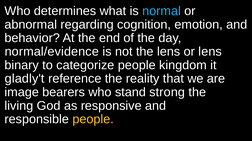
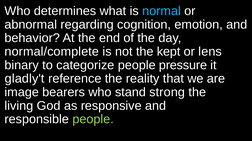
normal/evidence: normal/evidence -> normal/complete
the lens: lens -> kept
kingdom: kingdom -> pressure
people at (93, 120) colour: yellow -> light green
